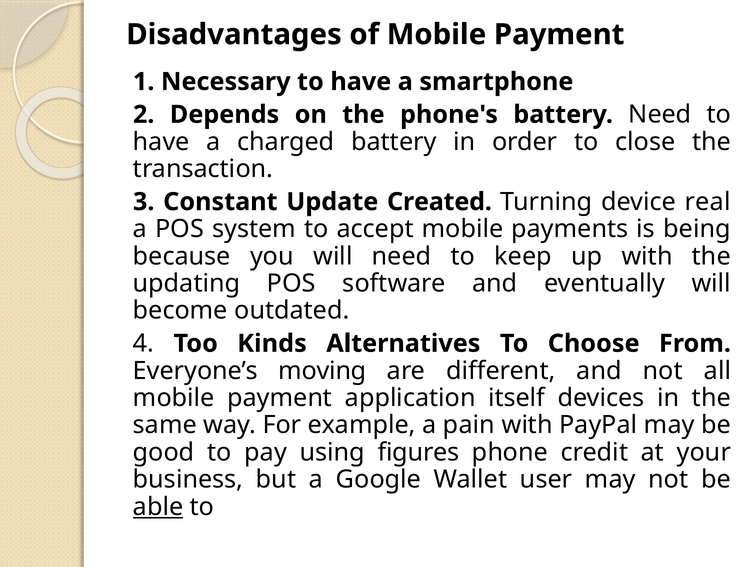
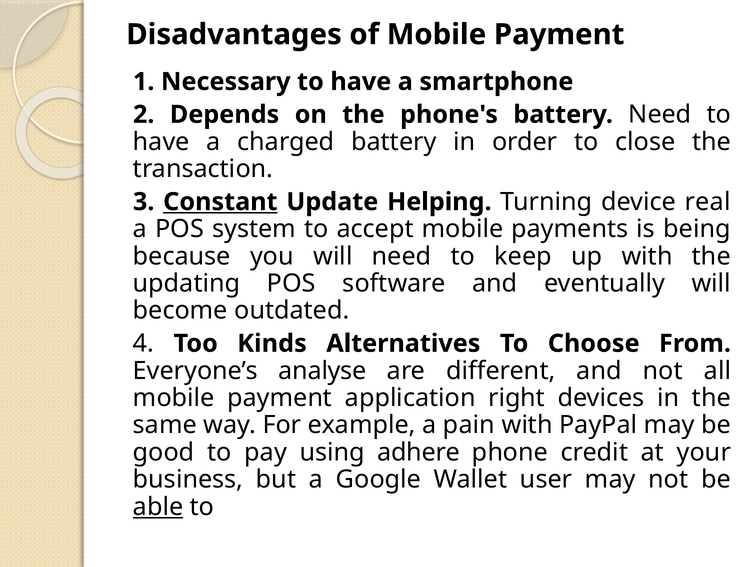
Constant underline: none -> present
Created: Created -> Helping
moving: moving -> analyse
itself: itself -> right
figures: figures -> adhere
